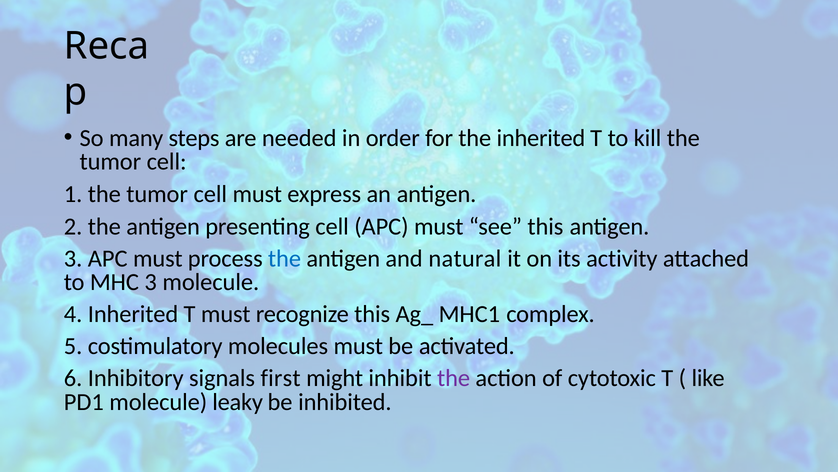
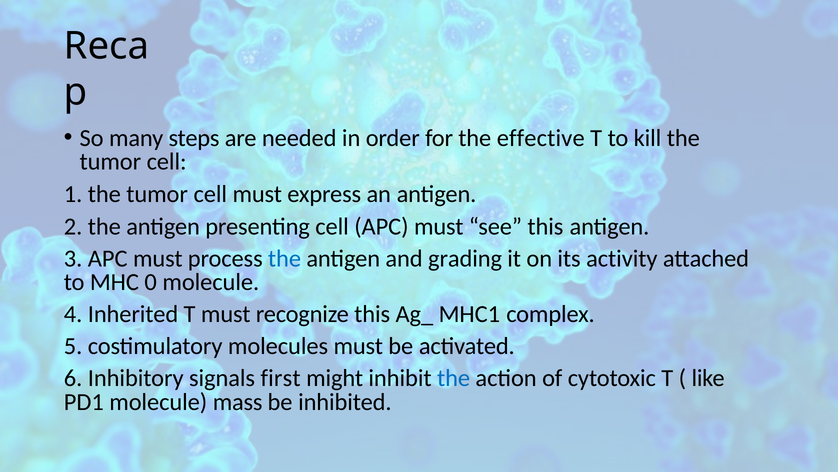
the inherited: inherited -> effective
natural: natural -> grading
MHC 3: 3 -> 0
the at (454, 378) colour: purple -> blue
leaky: leaky -> mass
